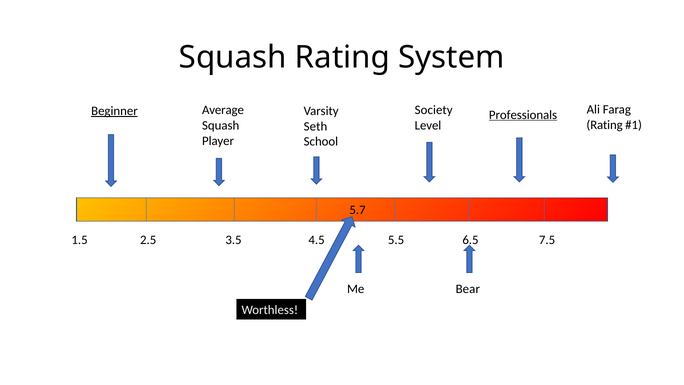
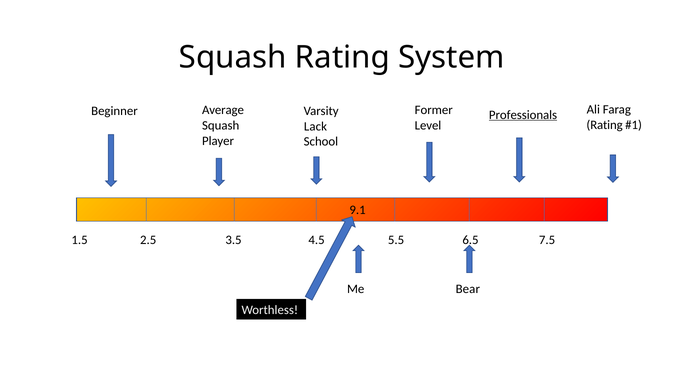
Society: Society -> Former
Beginner underline: present -> none
Seth: Seth -> Lack
5.7: 5.7 -> 9.1
